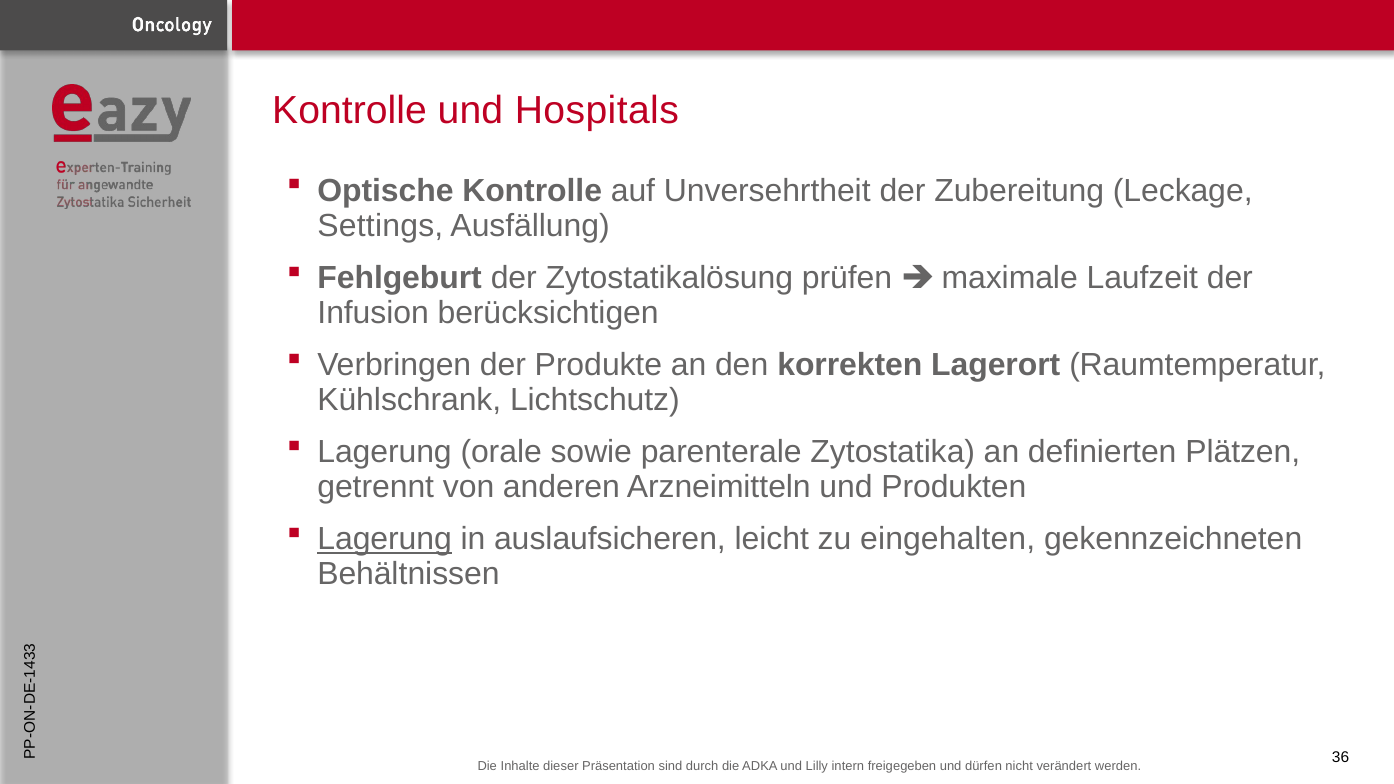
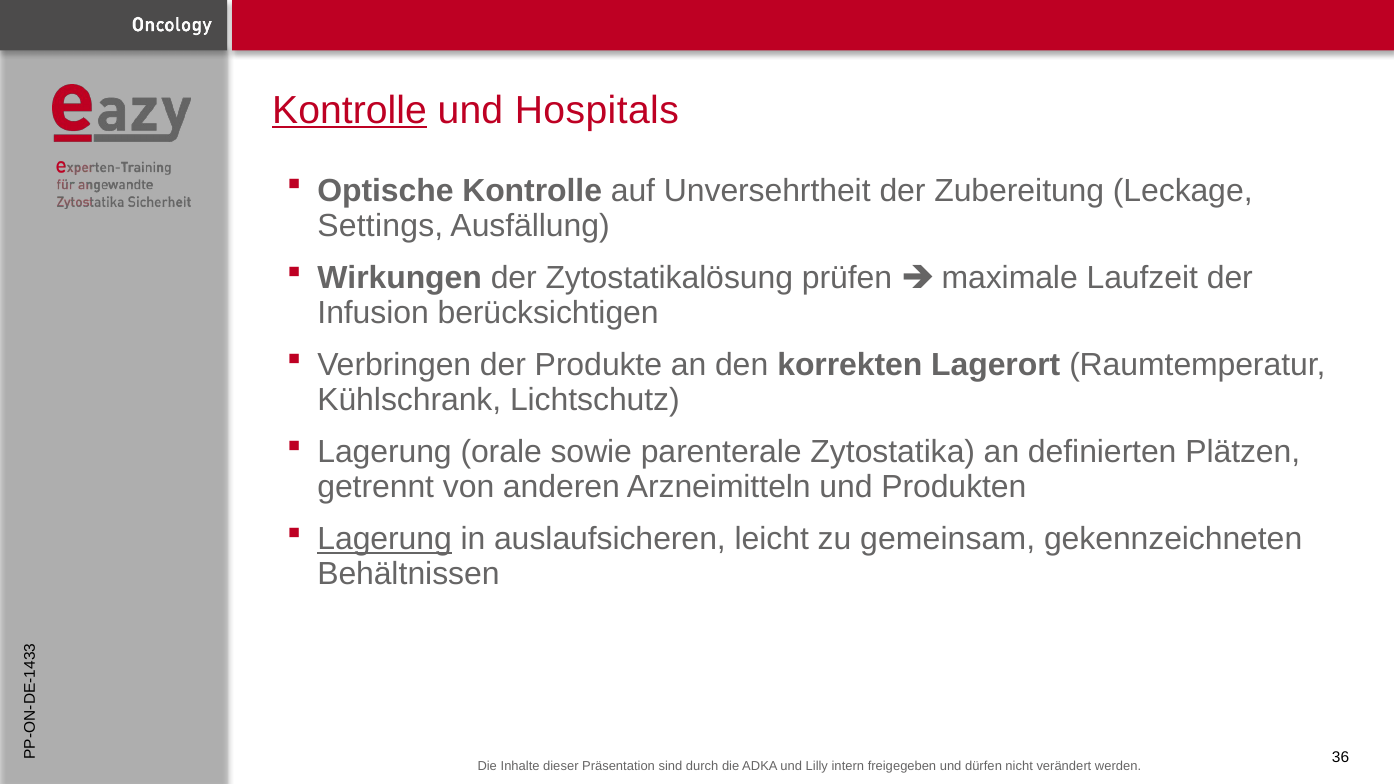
Kontrolle at (350, 110) underline: none -> present
Fehlgeburt: Fehlgeburt -> Wirkungen
eingehalten: eingehalten -> gemeinsam
